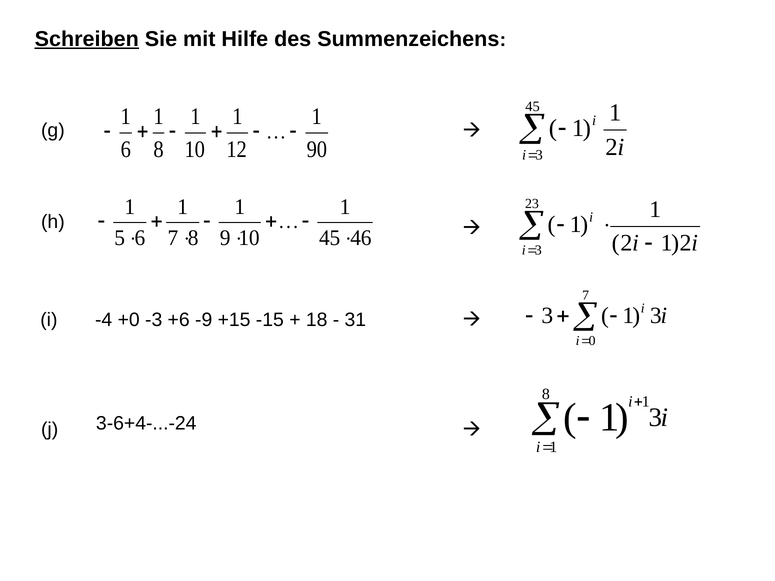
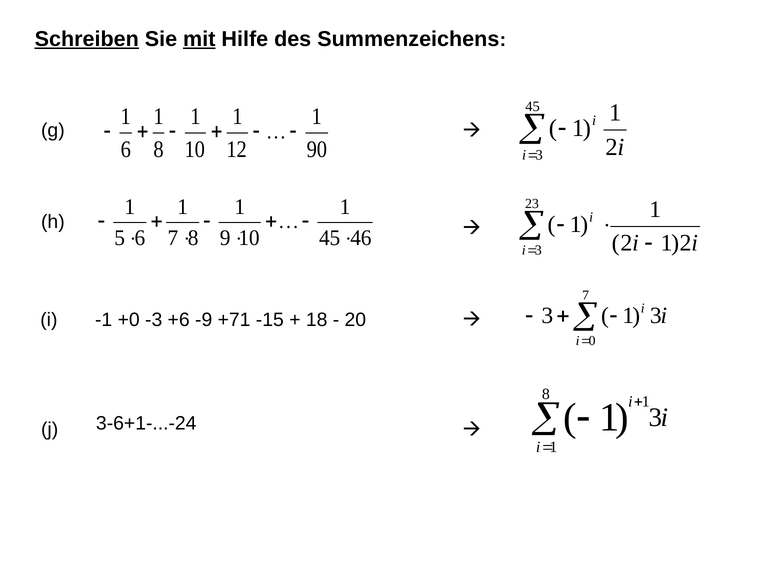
mit underline: none -> present
-4: -4 -> -1
+15: +15 -> +71
31: 31 -> 20
3-6+4-...-24: 3-6+4-...-24 -> 3-6+1-...-24
